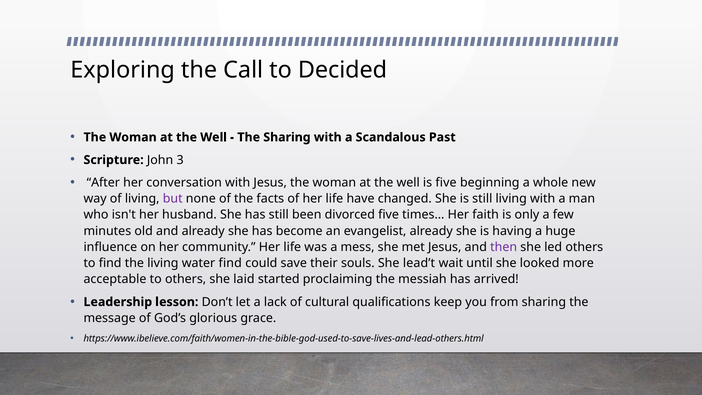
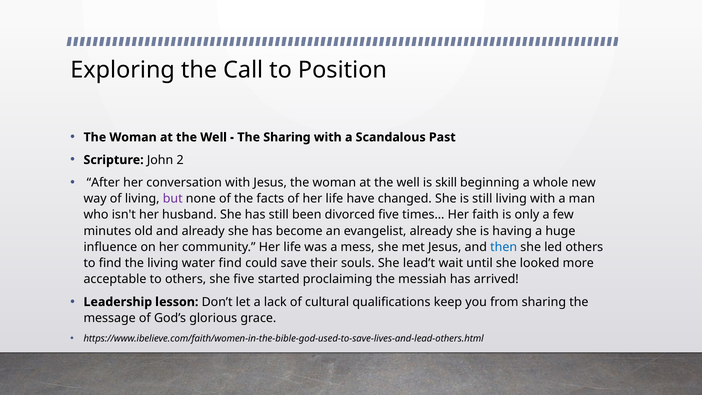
Decided: Decided -> Position
3: 3 -> 2
is five: five -> skill
then colour: purple -> blue
she laid: laid -> five
